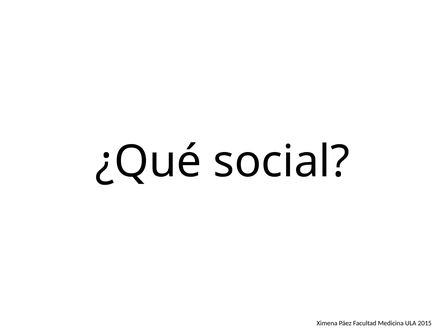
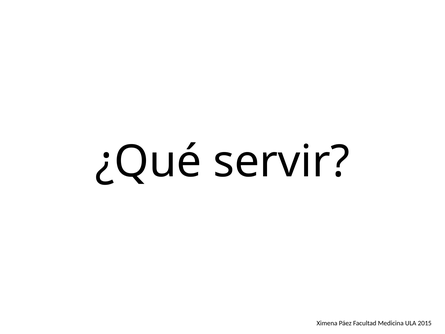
social: social -> servir
